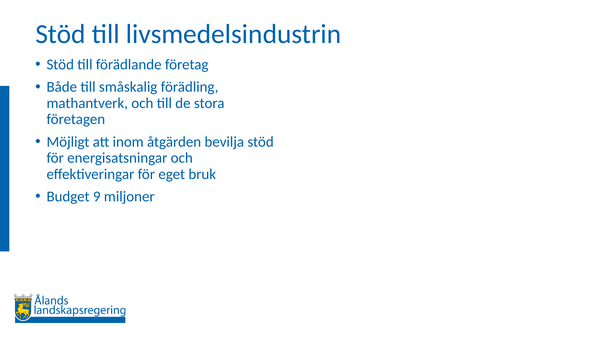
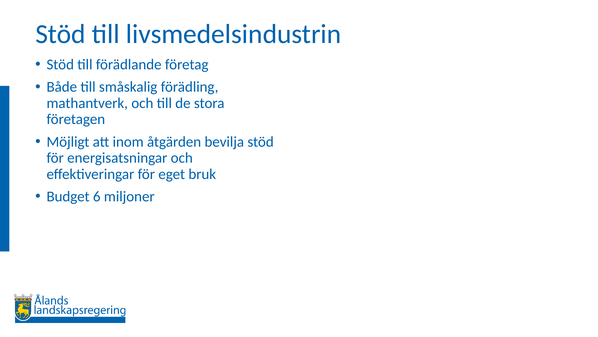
9: 9 -> 6
